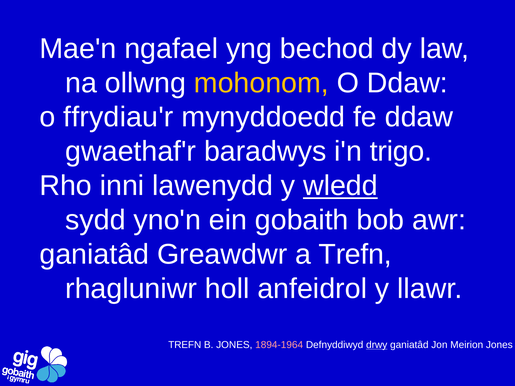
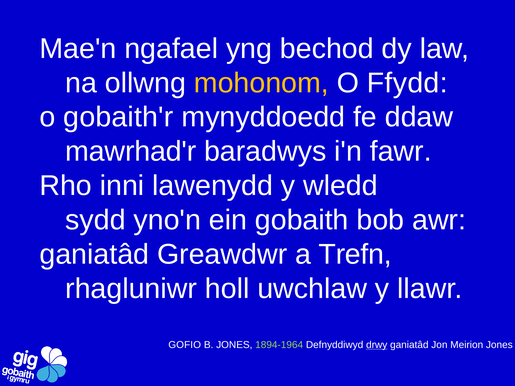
O Ddaw: Ddaw -> Ffydd
ffrydiau'r: ffrydiau'r -> gobaith'r
gwaethaf'r: gwaethaf'r -> mawrhad'r
trigo: trigo -> fawr
wledd underline: present -> none
anfeidrol: anfeidrol -> uwchlaw
TREFN at (185, 345): TREFN -> GOFIO
1894-1964 colour: pink -> light green
